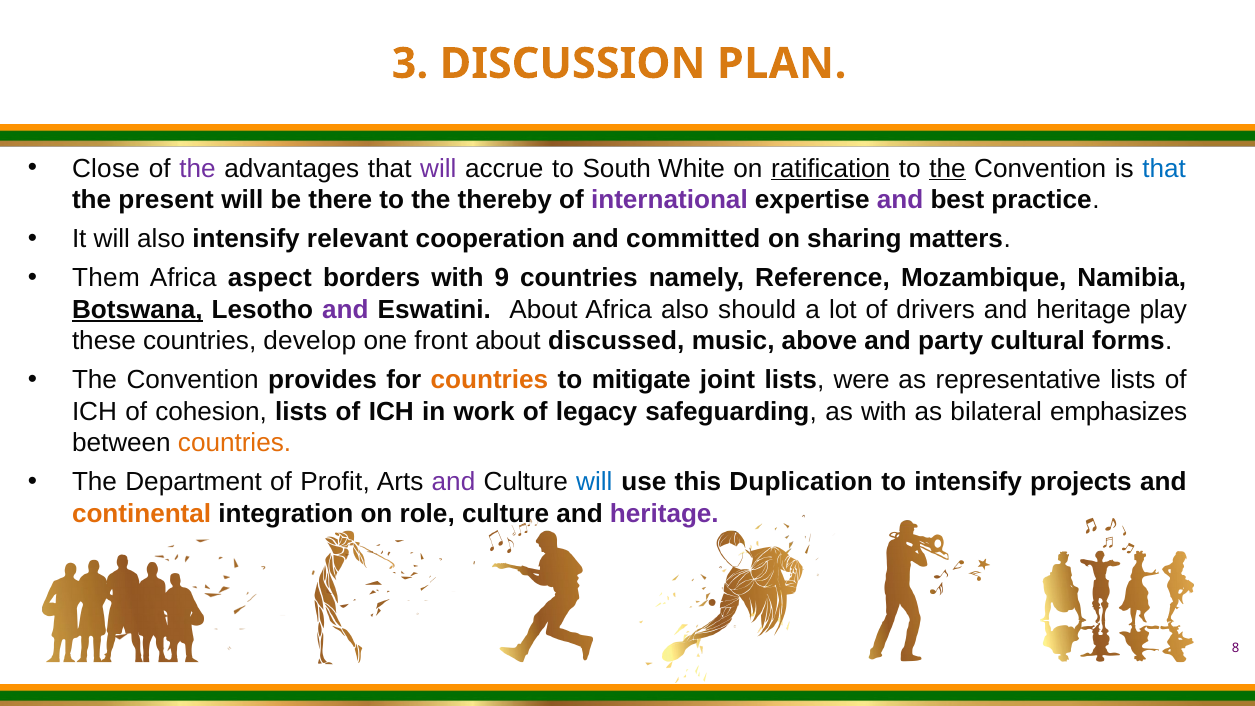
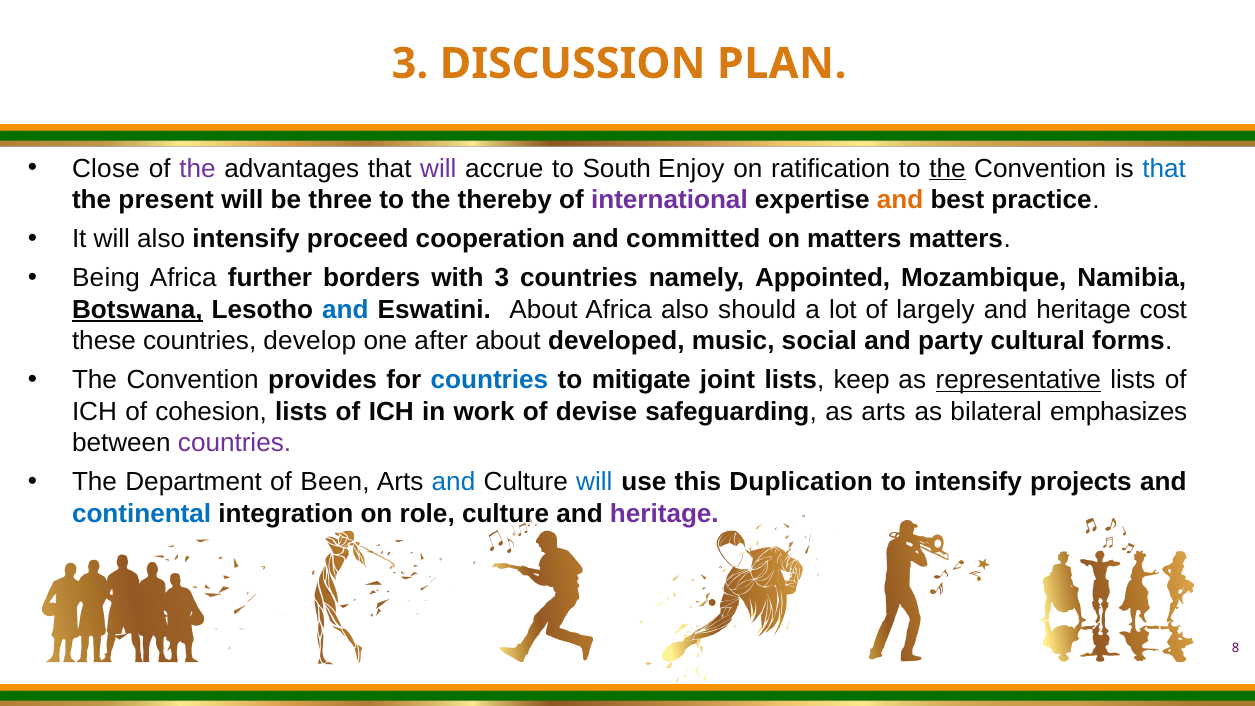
White: White -> Enjoy
ratification underline: present -> none
there: there -> three
and at (900, 200) colour: purple -> orange
relevant: relevant -> proceed
on sharing: sharing -> matters
Them: Them -> Being
aspect: aspect -> further
with 9: 9 -> 3
Reference: Reference -> Appointed
and at (345, 310) colour: purple -> blue
drivers: drivers -> largely
play: play -> cost
front: front -> after
discussed: discussed -> developed
above: above -> social
countries at (489, 380) colour: orange -> blue
were: were -> keep
representative underline: none -> present
legacy: legacy -> devise
as with: with -> arts
countries at (235, 443) colour: orange -> purple
Profit: Profit -> Been
and at (453, 482) colour: purple -> blue
continental colour: orange -> blue
